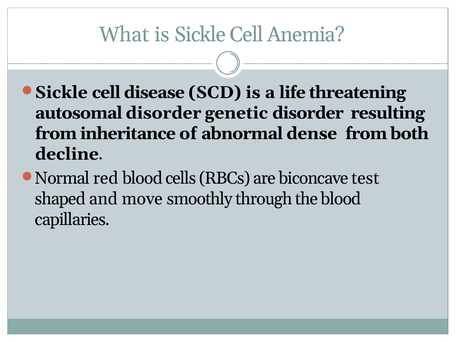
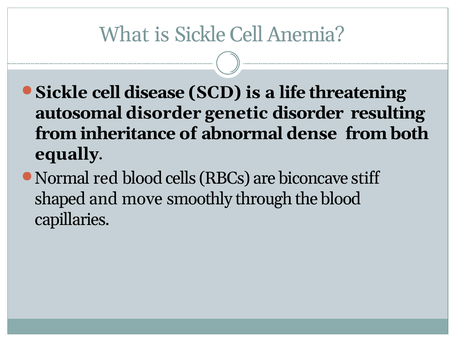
decline: decline -> equally
test: test -> stiff
